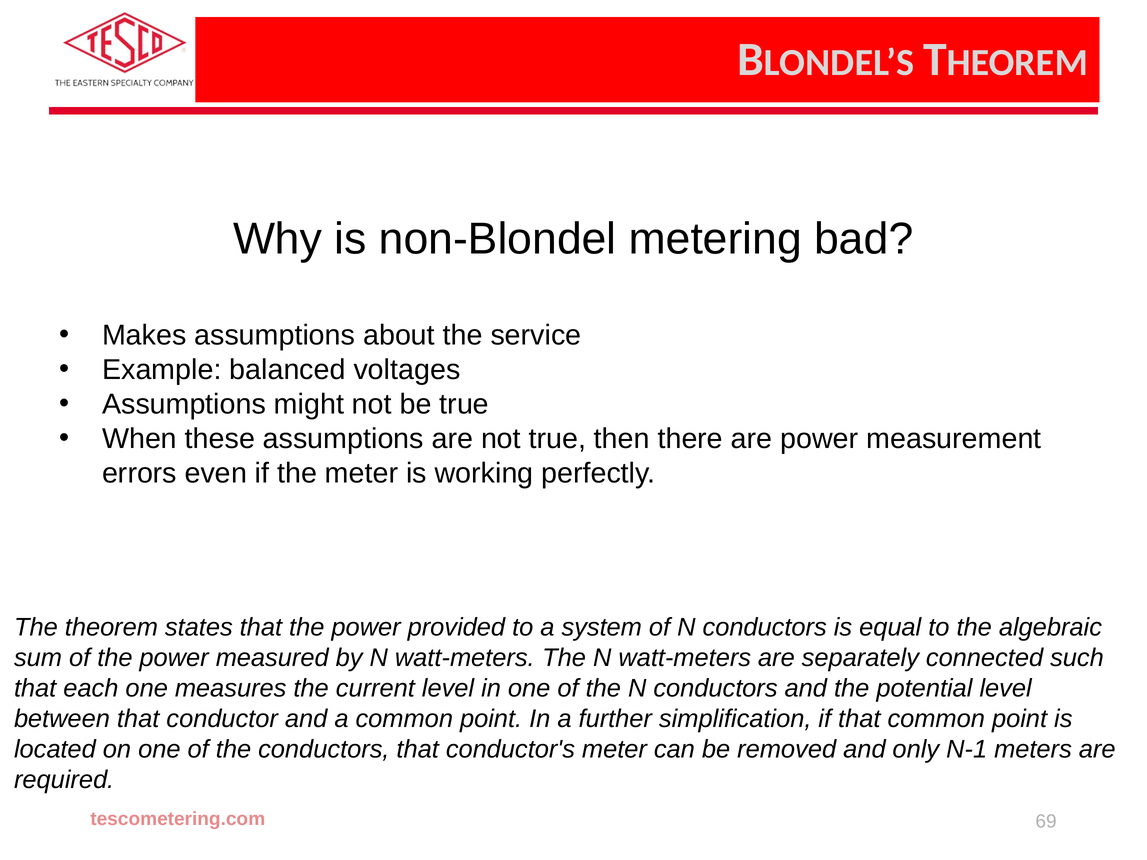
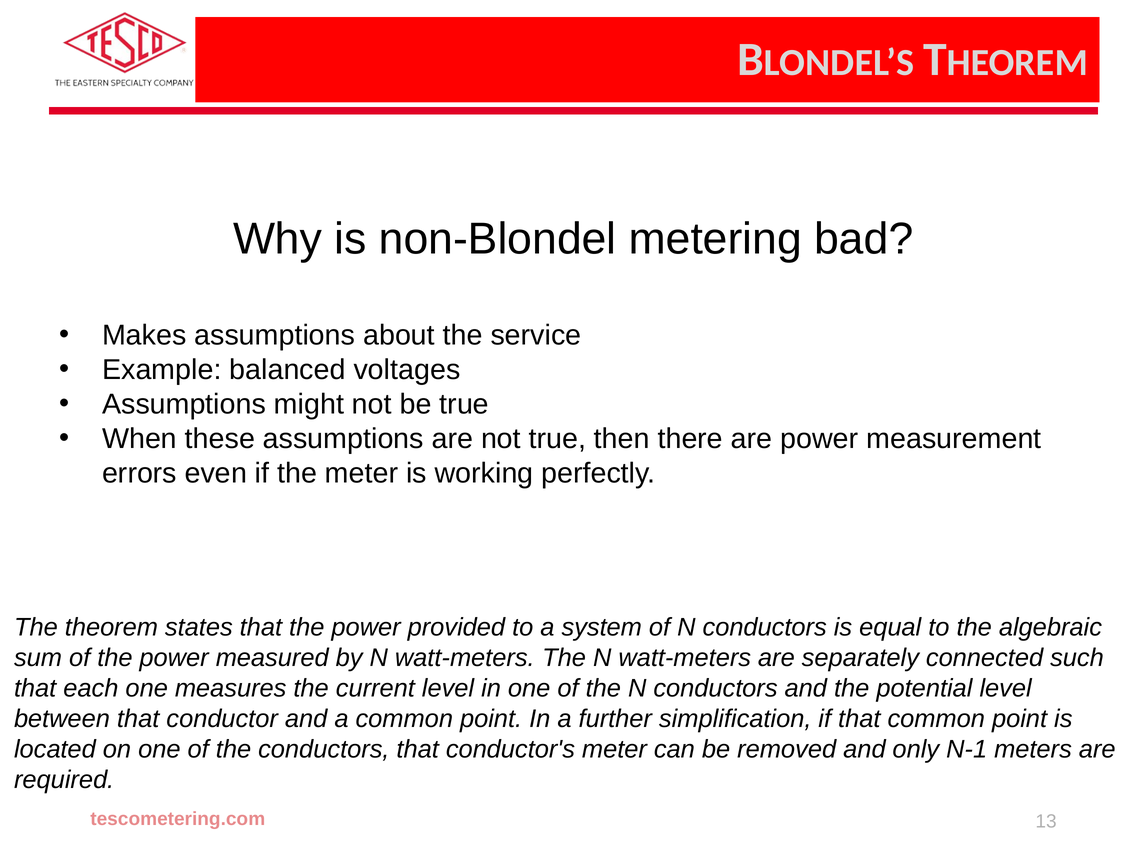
69: 69 -> 13
